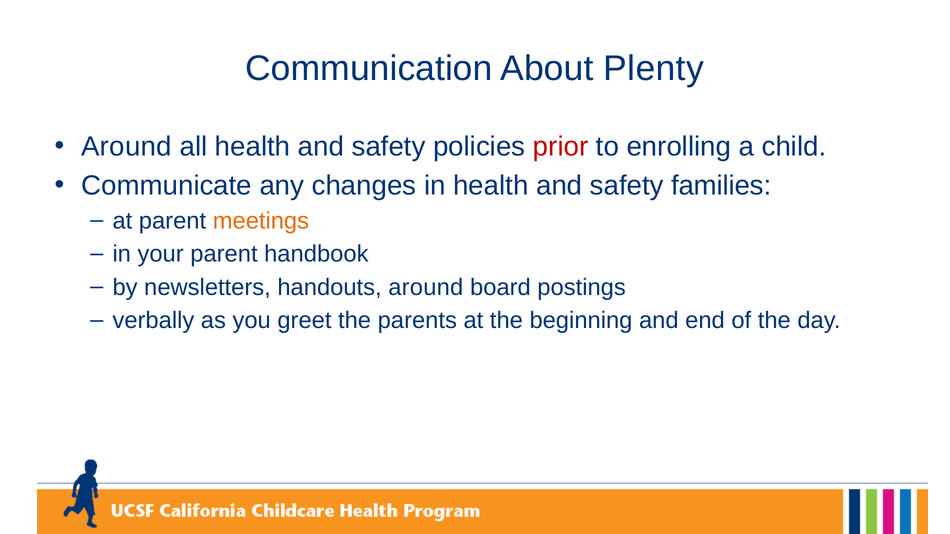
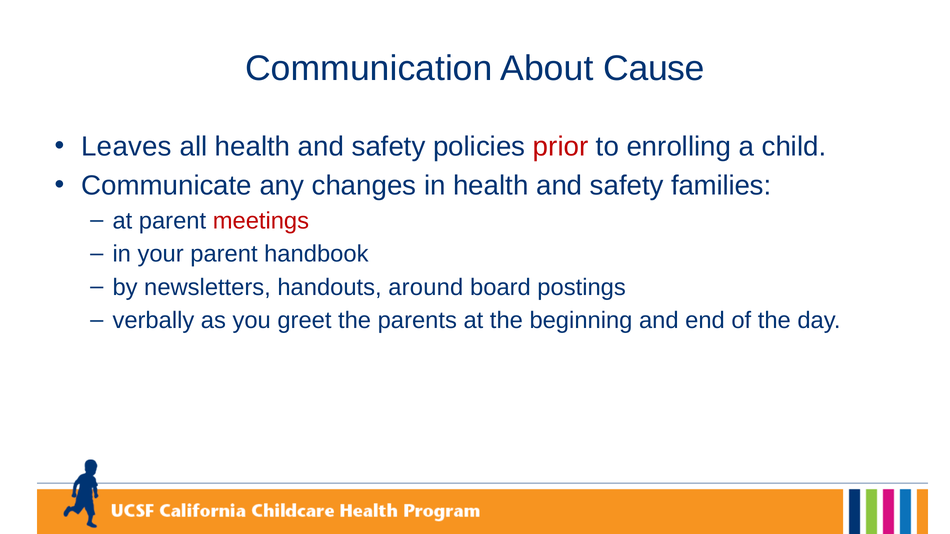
Plenty: Plenty -> Cause
Around at (127, 147): Around -> Leaves
meetings colour: orange -> red
